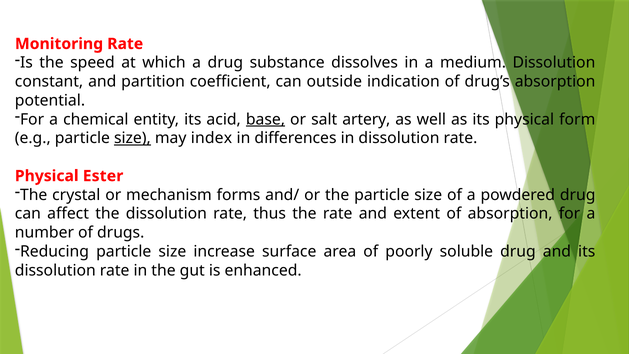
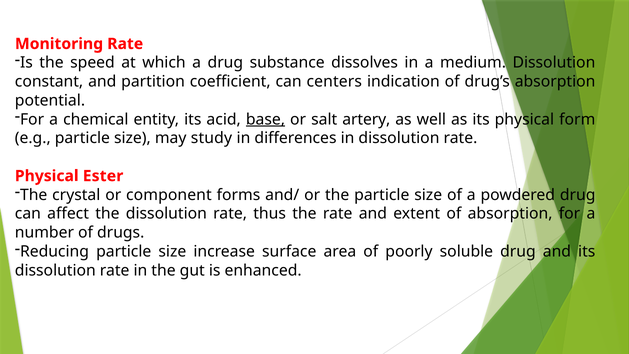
outside: outside -> centers
size at (132, 138) underline: present -> none
index: index -> study
mechanism: mechanism -> component
